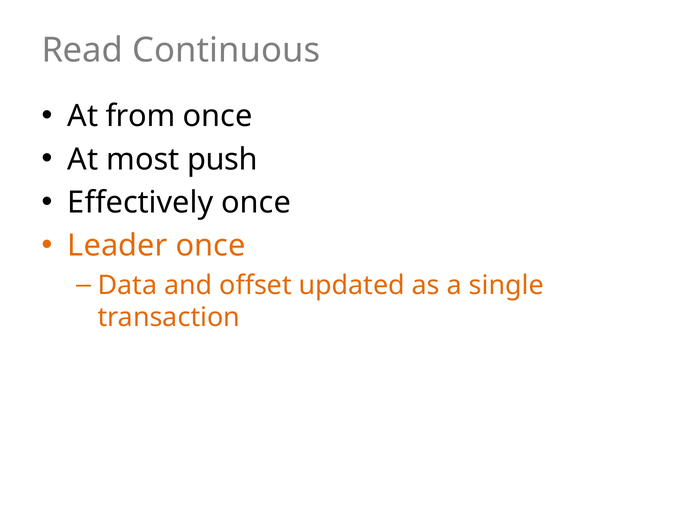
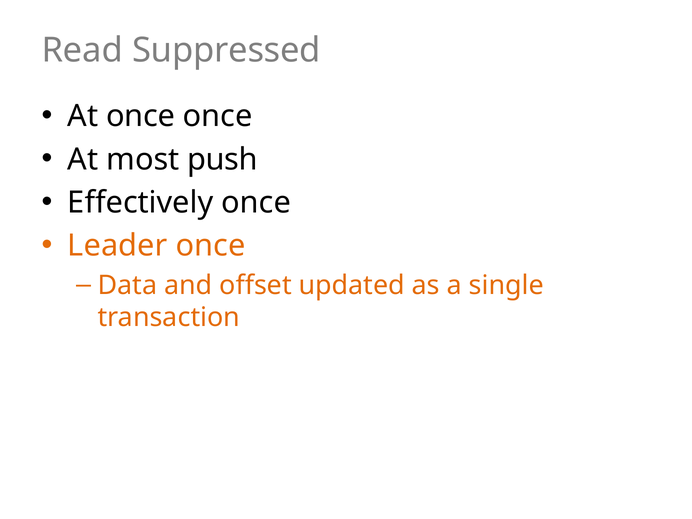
Continuous: Continuous -> Suppressed
At from: from -> once
